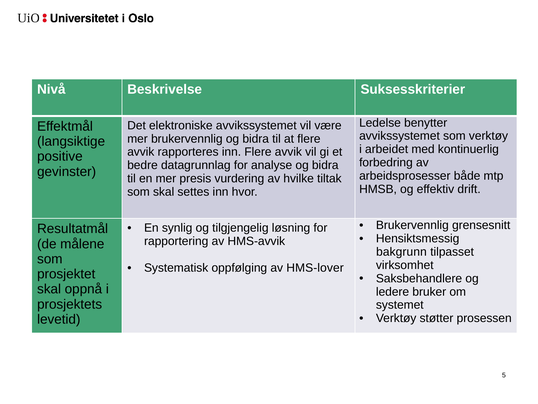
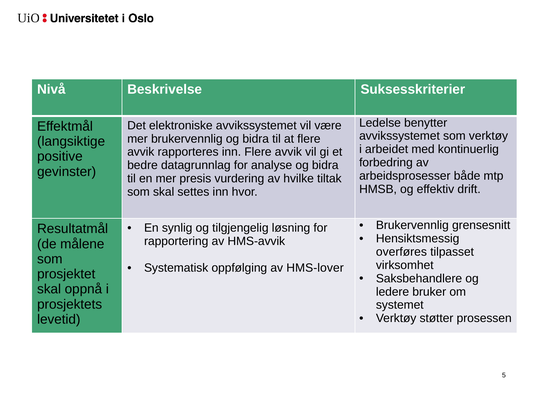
bakgrunn: bakgrunn -> overføres
